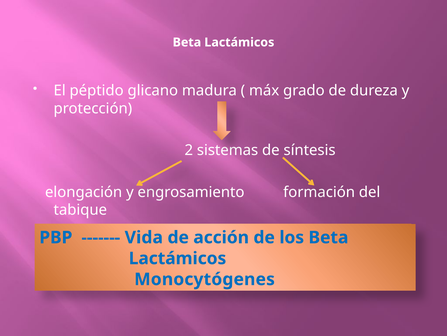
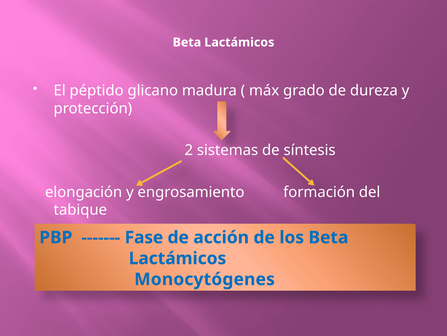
Vida: Vida -> Fase
